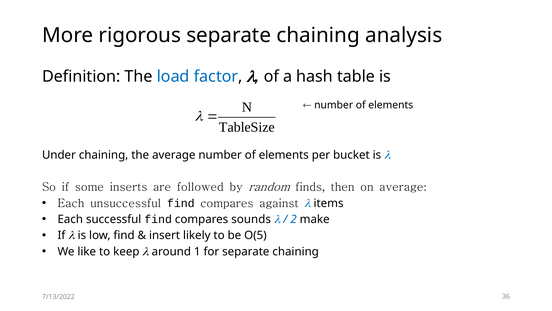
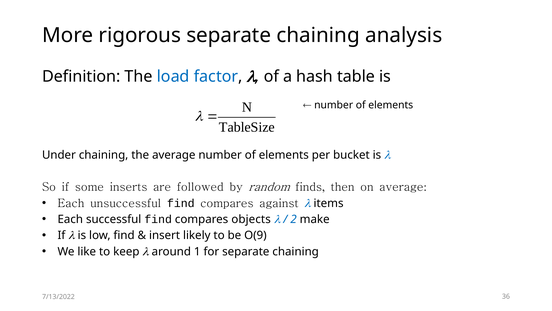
sounds: sounds -> objects
O(5: O(5 -> O(9
